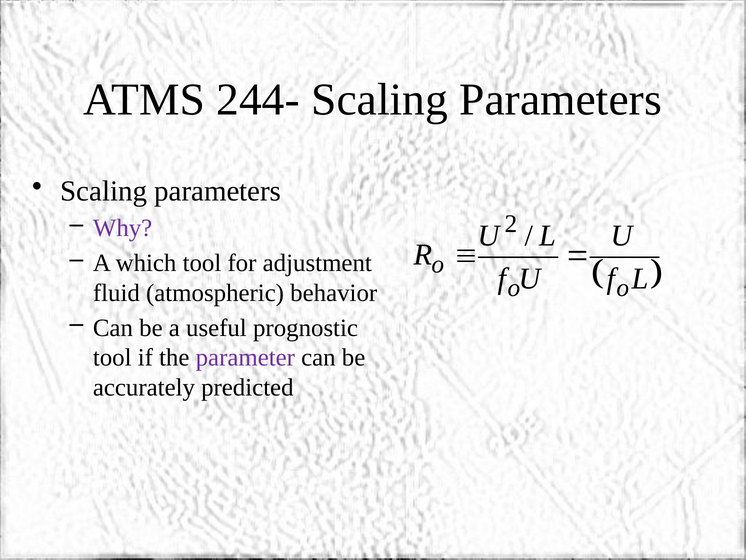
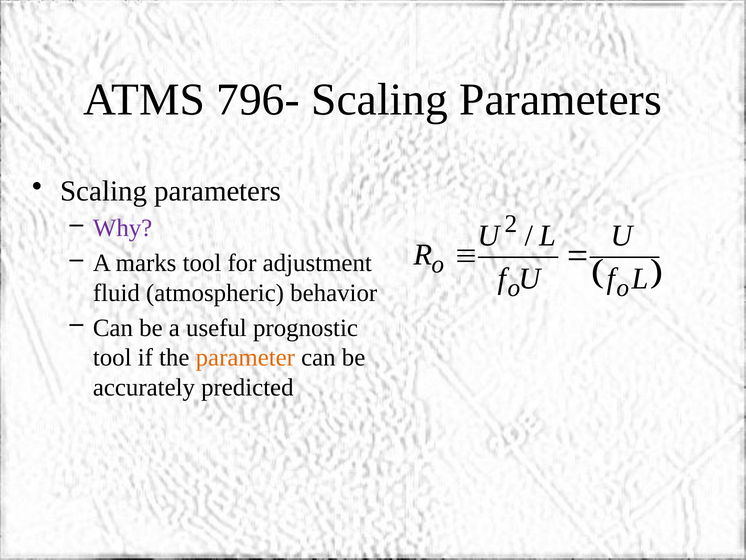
244-: 244- -> 796-
which: which -> marks
parameter colour: purple -> orange
